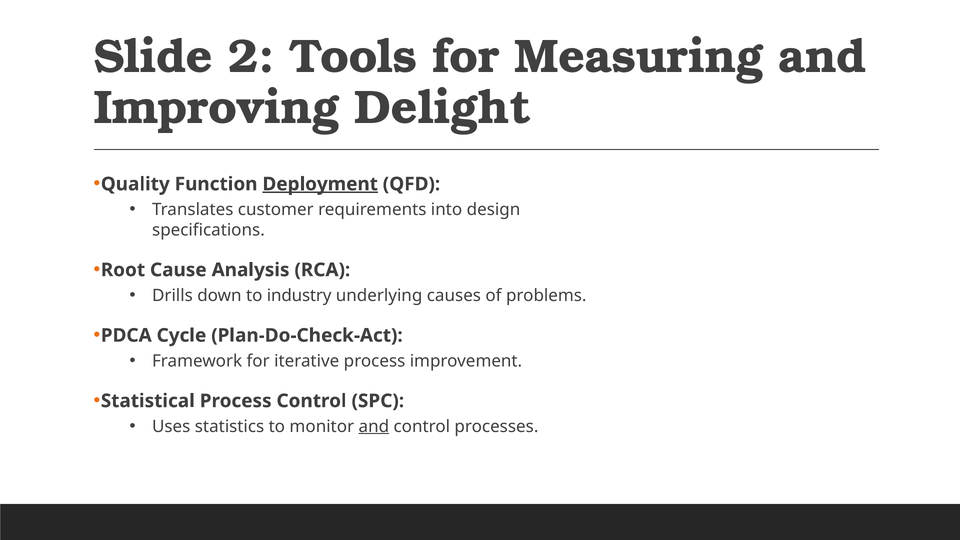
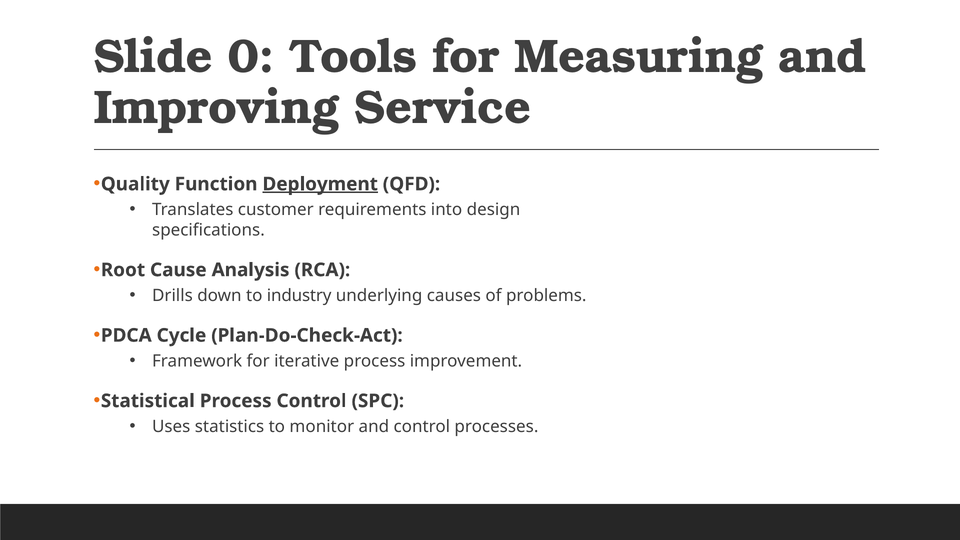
2: 2 -> 0
Delight: Delight -> Service
and at (374, 426) underline: present -> none
